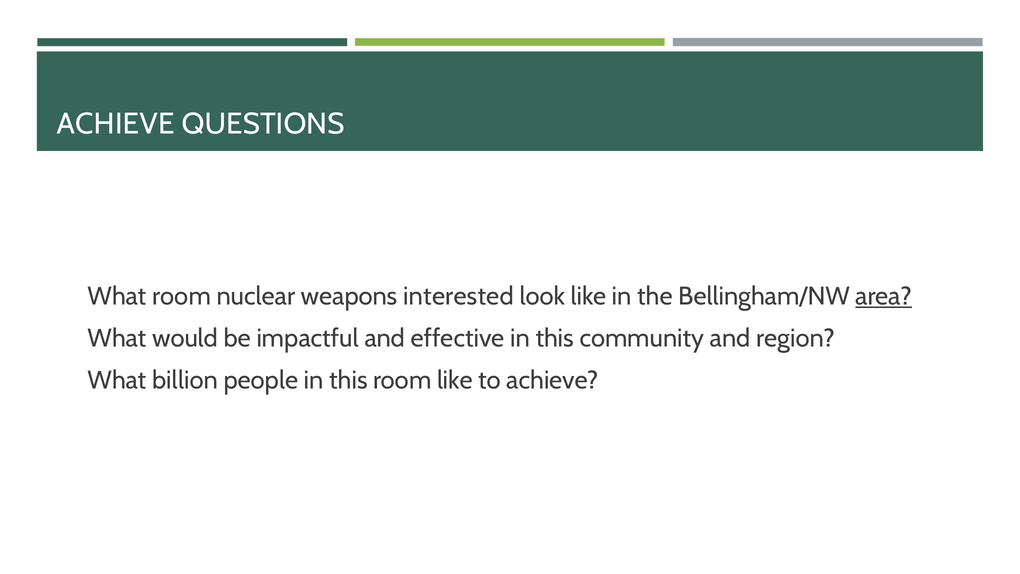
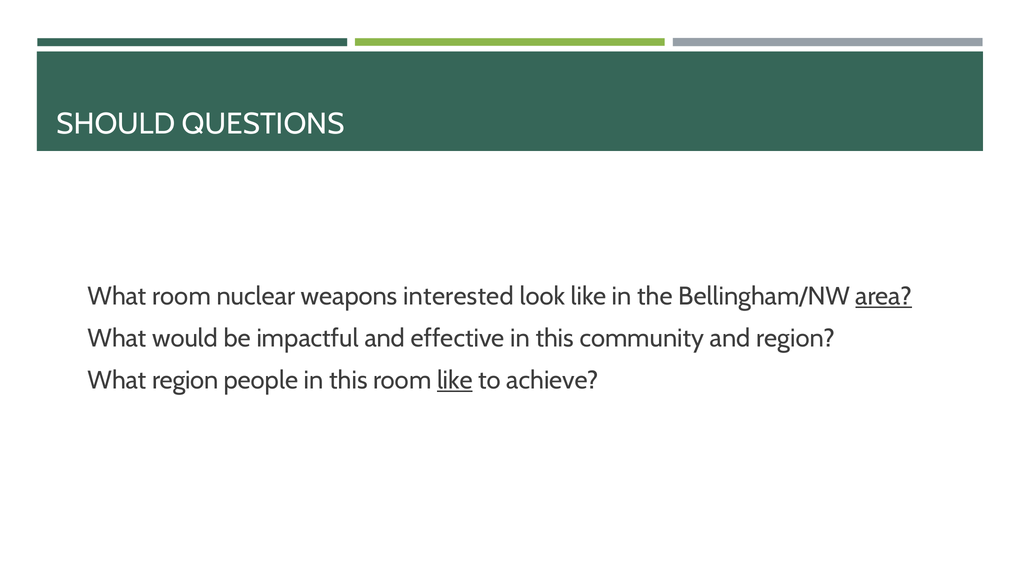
ACHIEVE at (116, 124): ACHIEVE -> SHOULD
billion at (185, 380): billion -> region
like at (455, 380) underline: none -> present
